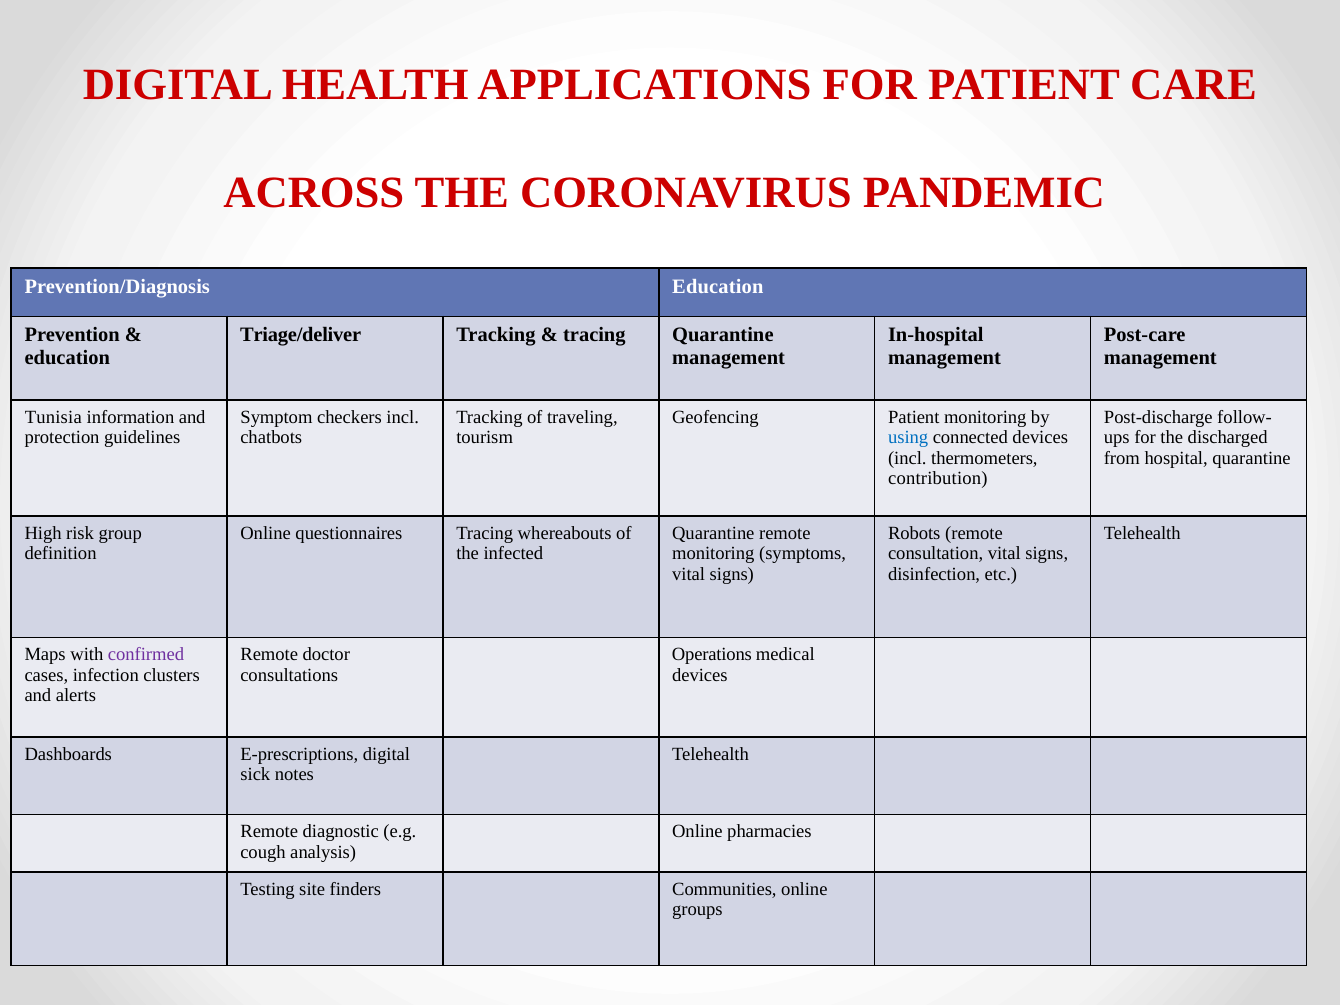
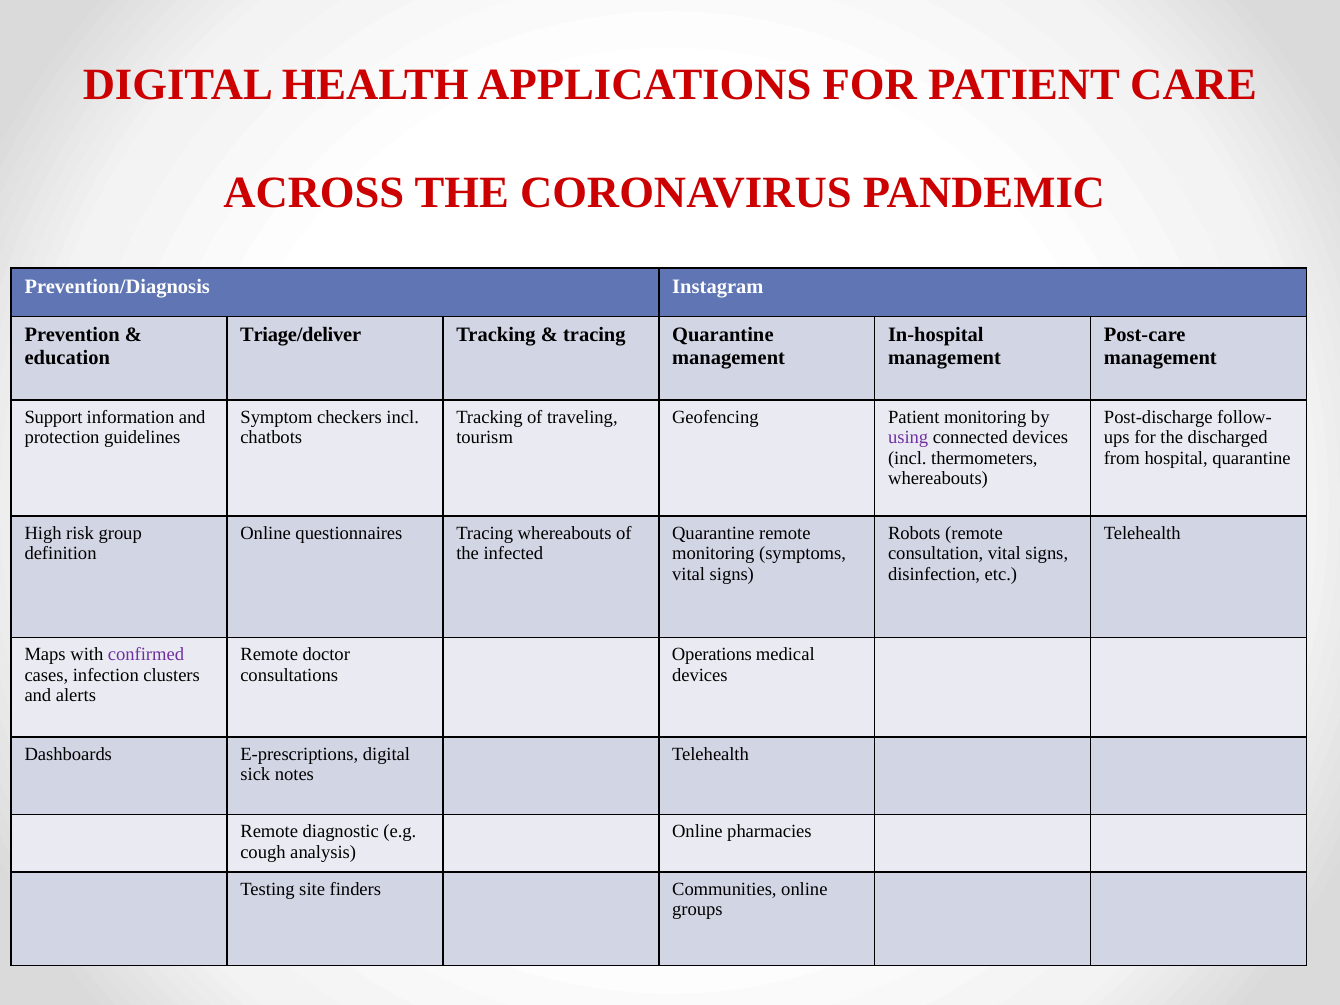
Prevention/Diagnosis Education: Education -> Instagram
Tunisia: Tunisia -> Support
using colour: blue -> purple
contribution at (938, 479): contribution -> whereabouts
